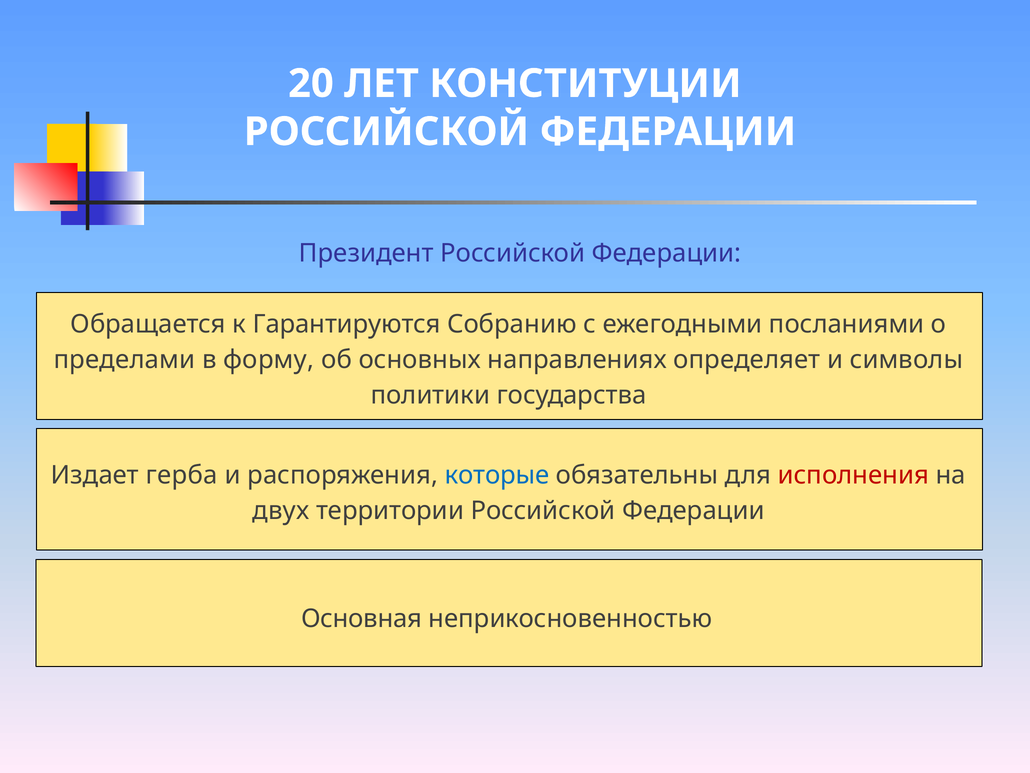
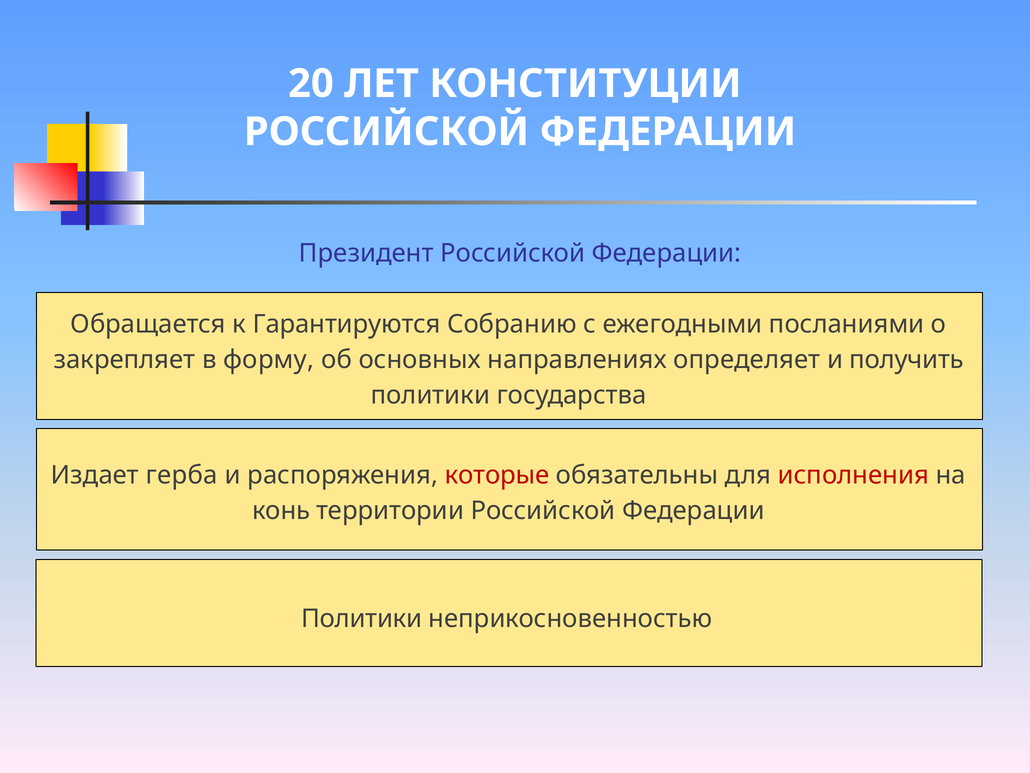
пределами: пределами -> закрепляет
символы: символы -> получить
которые colour: blue -> red
двух: двух -> конь
Основная at (362, 618): Основная -> Политики
